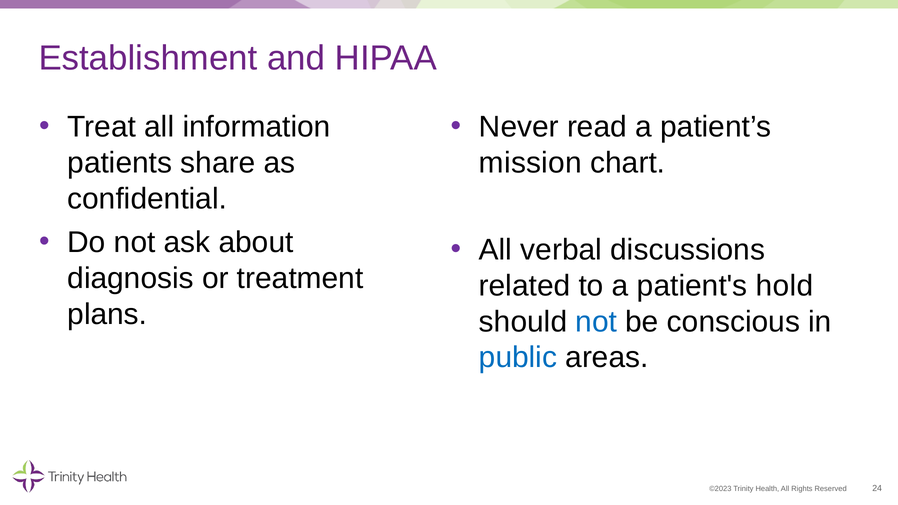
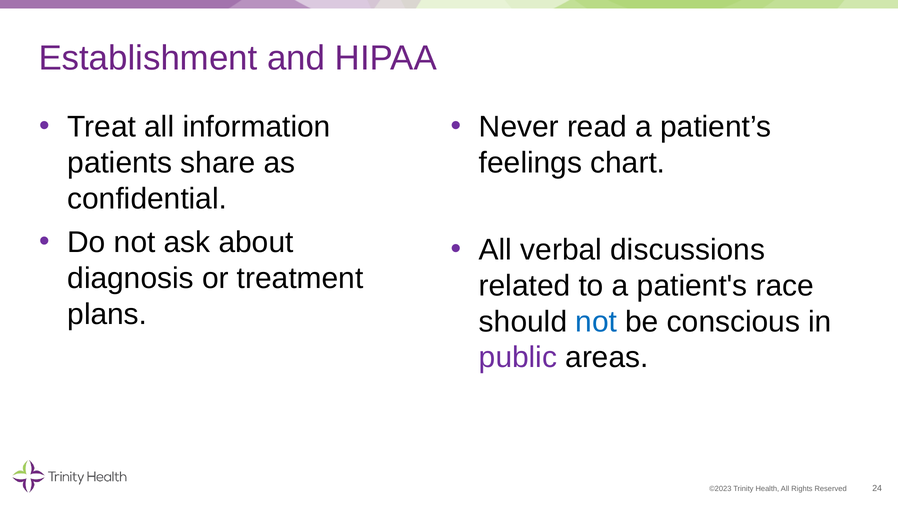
mission: mission -> feelings
hold: hold -> race
public colour: blue -> purple
